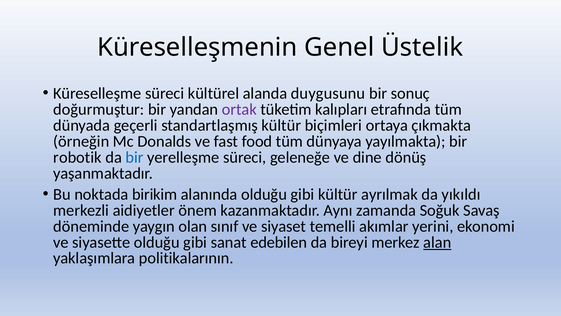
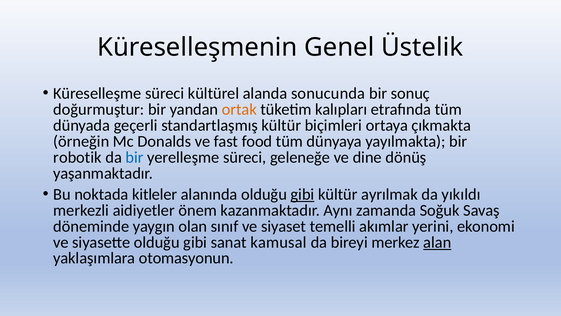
duygusunu: duygusunu -> sonucunda
ortak colour: purple -> orange
birikim: birikim -> kitleler
gibi at (302, 194) underline: none -> present
edebilen: edebilen -> kamusal
politikalarının: politikalarının -> otomasyonun
